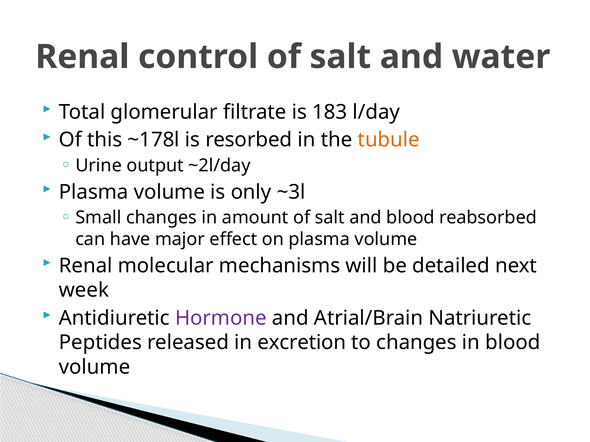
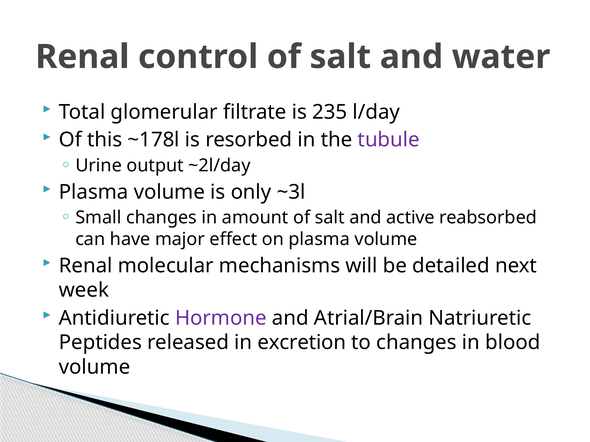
183: 183 -> 235
tubule colour: orange -> purple
and blood: blood -> active
